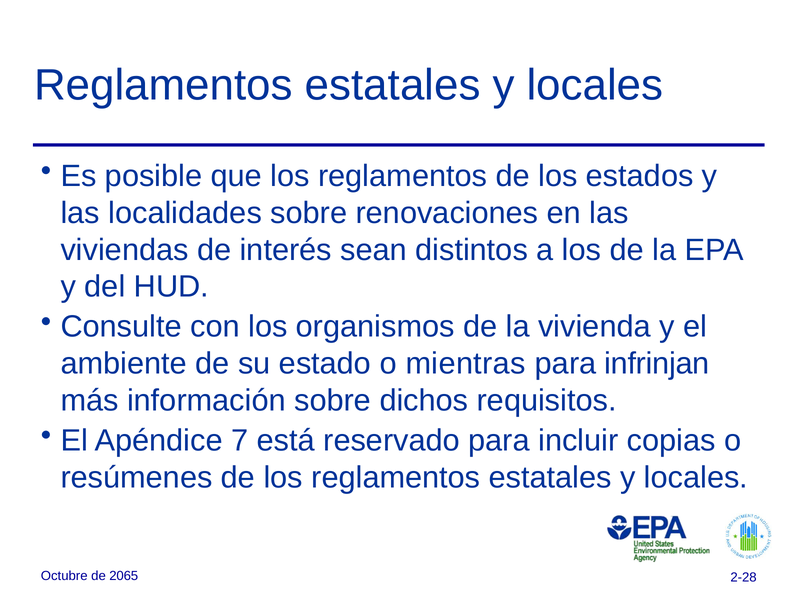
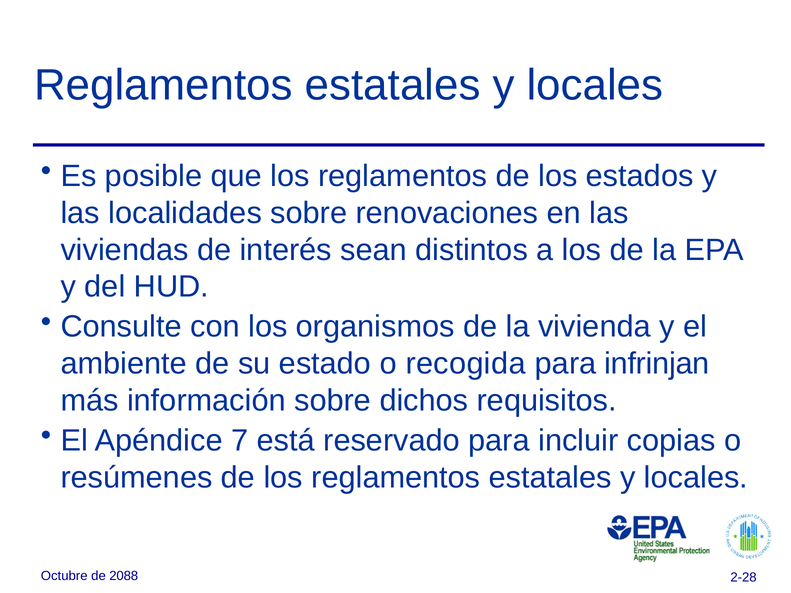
mientras: mientras -> recogida
2065: 2065 -> 2088
